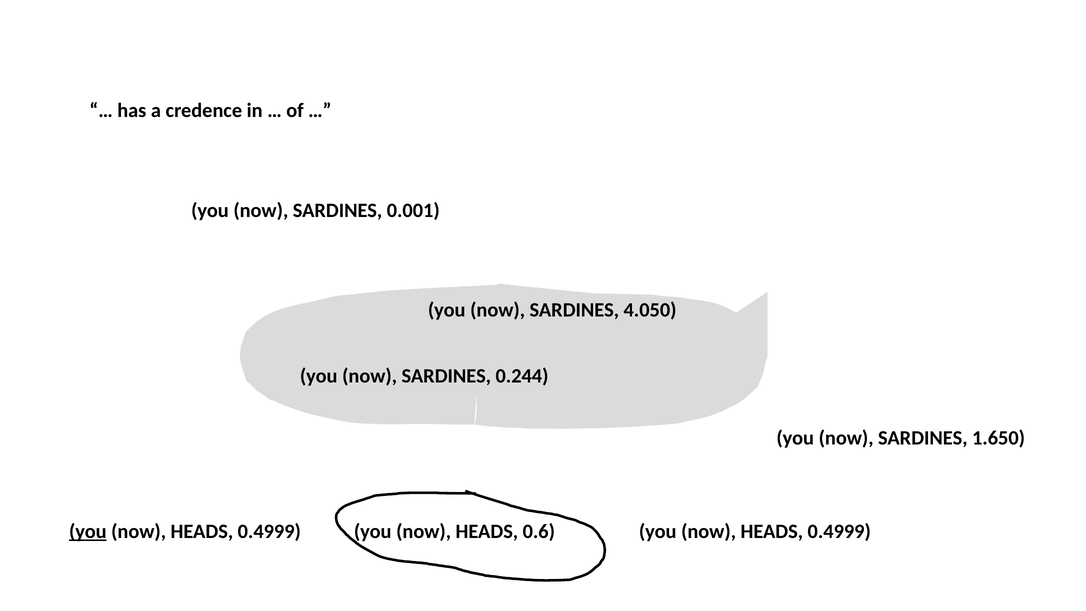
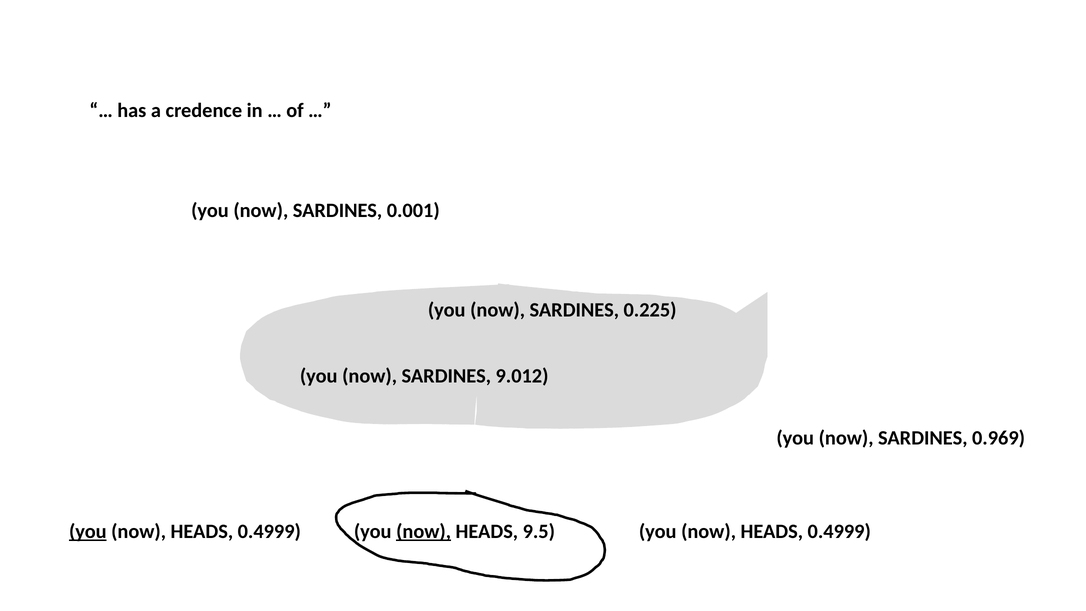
4.050: 4.050 -> 0.225
0.244: 0.244 -> 9.012
1.650: 1.650 -> 0.969
now at (424, 531) underline: none -> present
0.6: 0.6 -> 9.5
